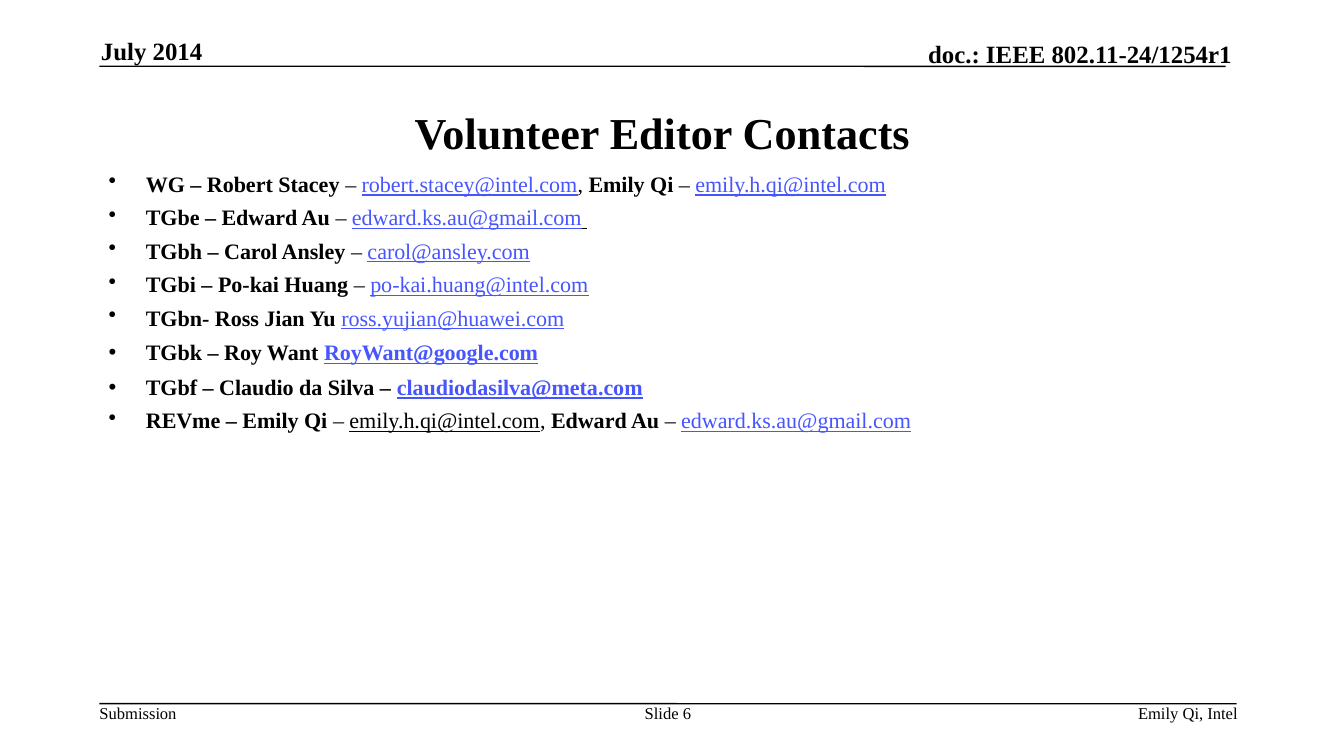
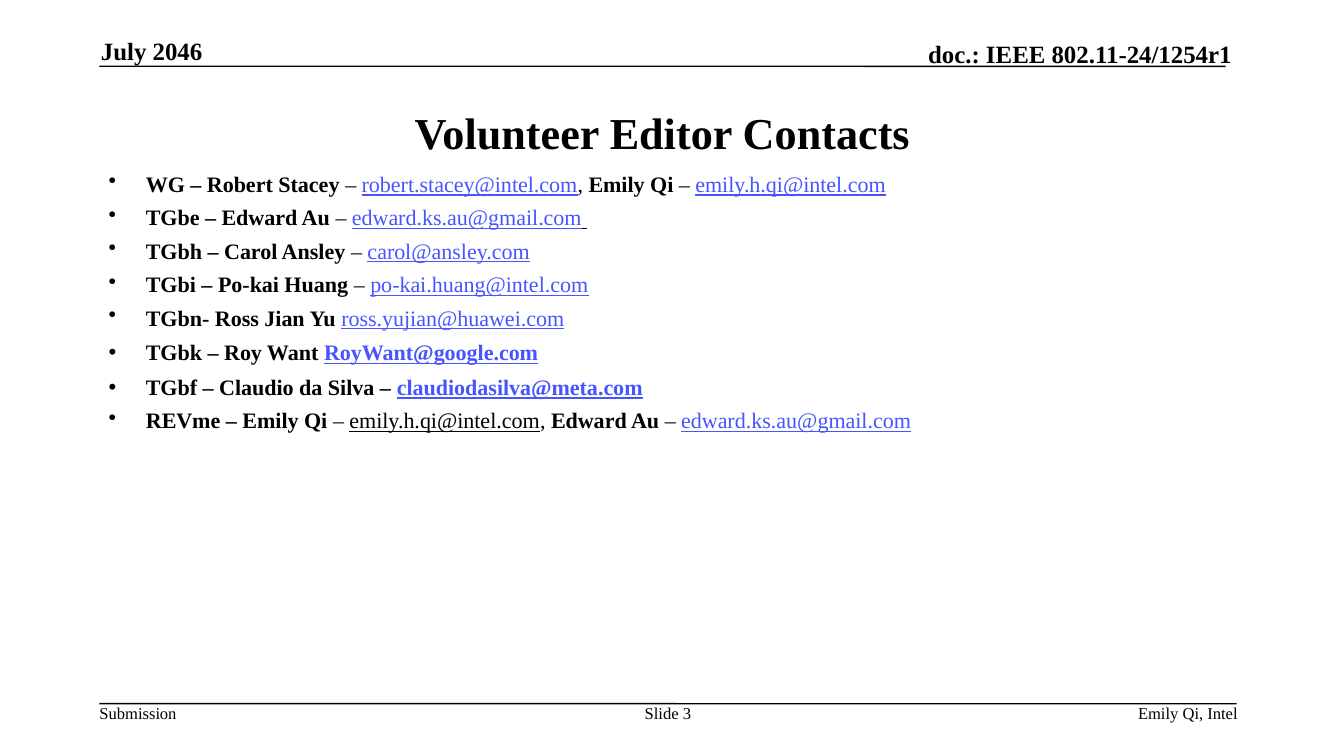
2014: 2014 -> 2046
6: 6 -> 3
